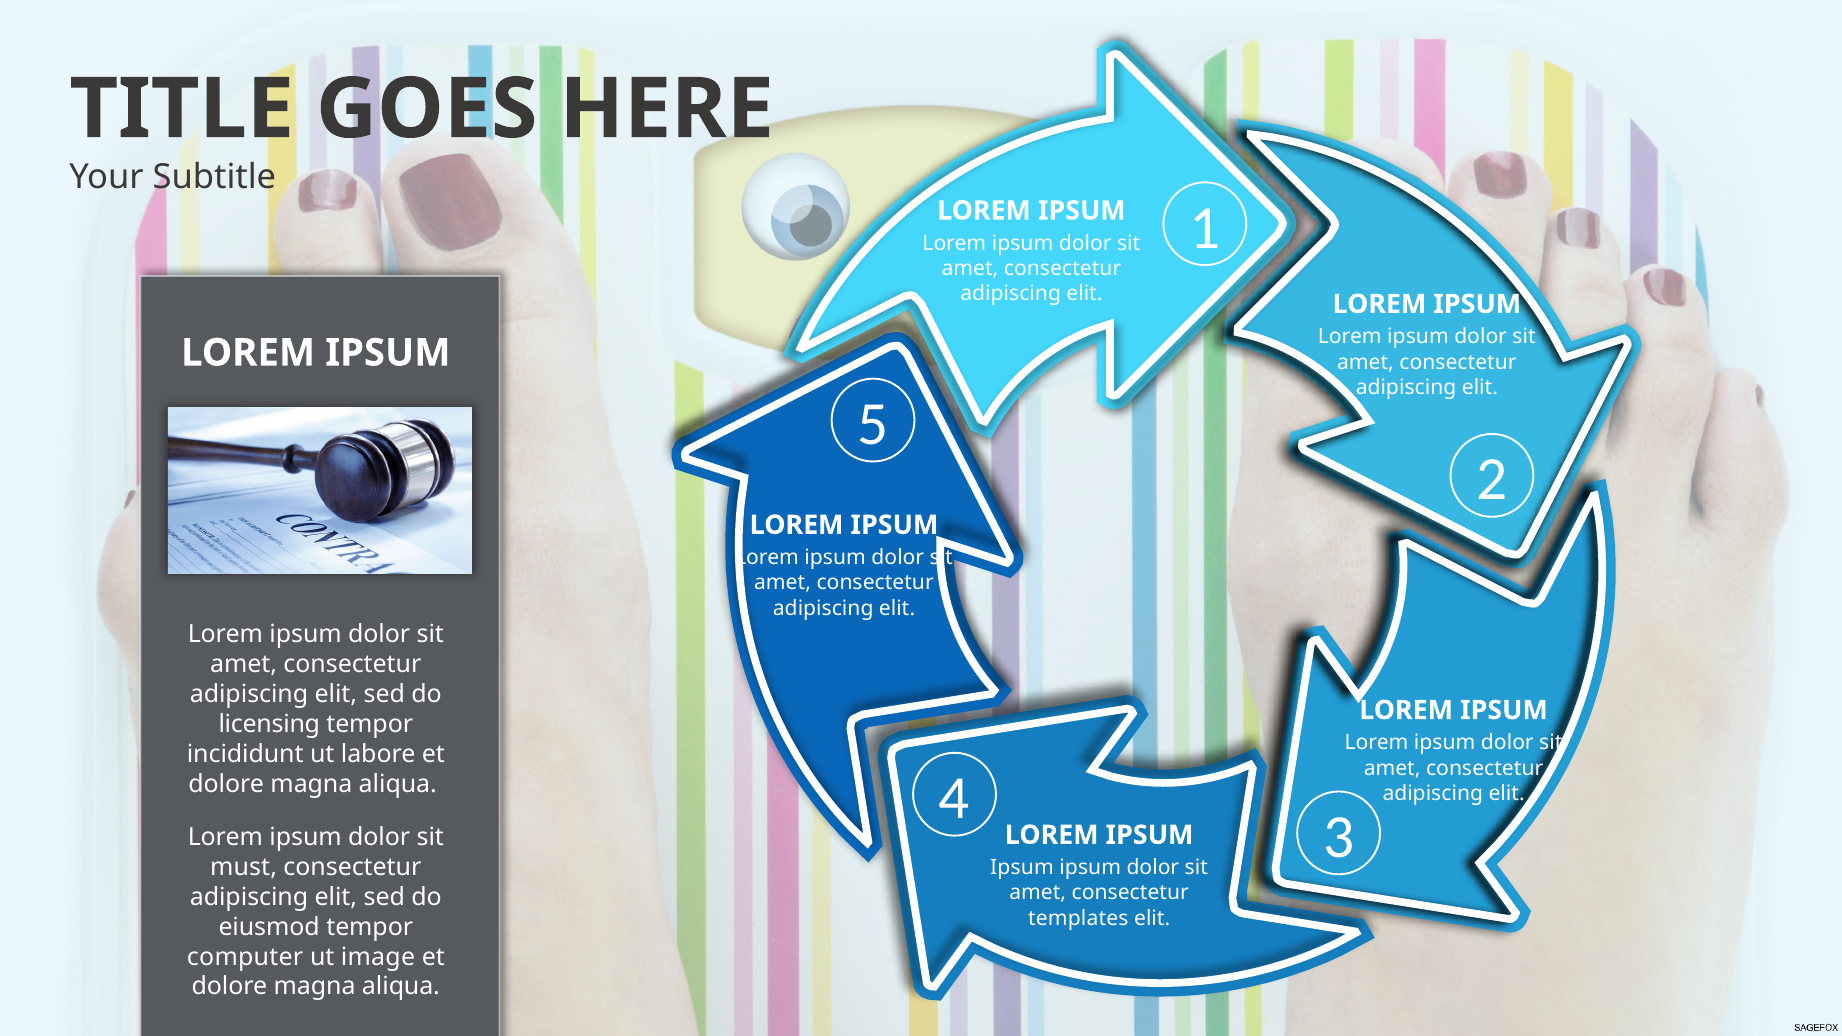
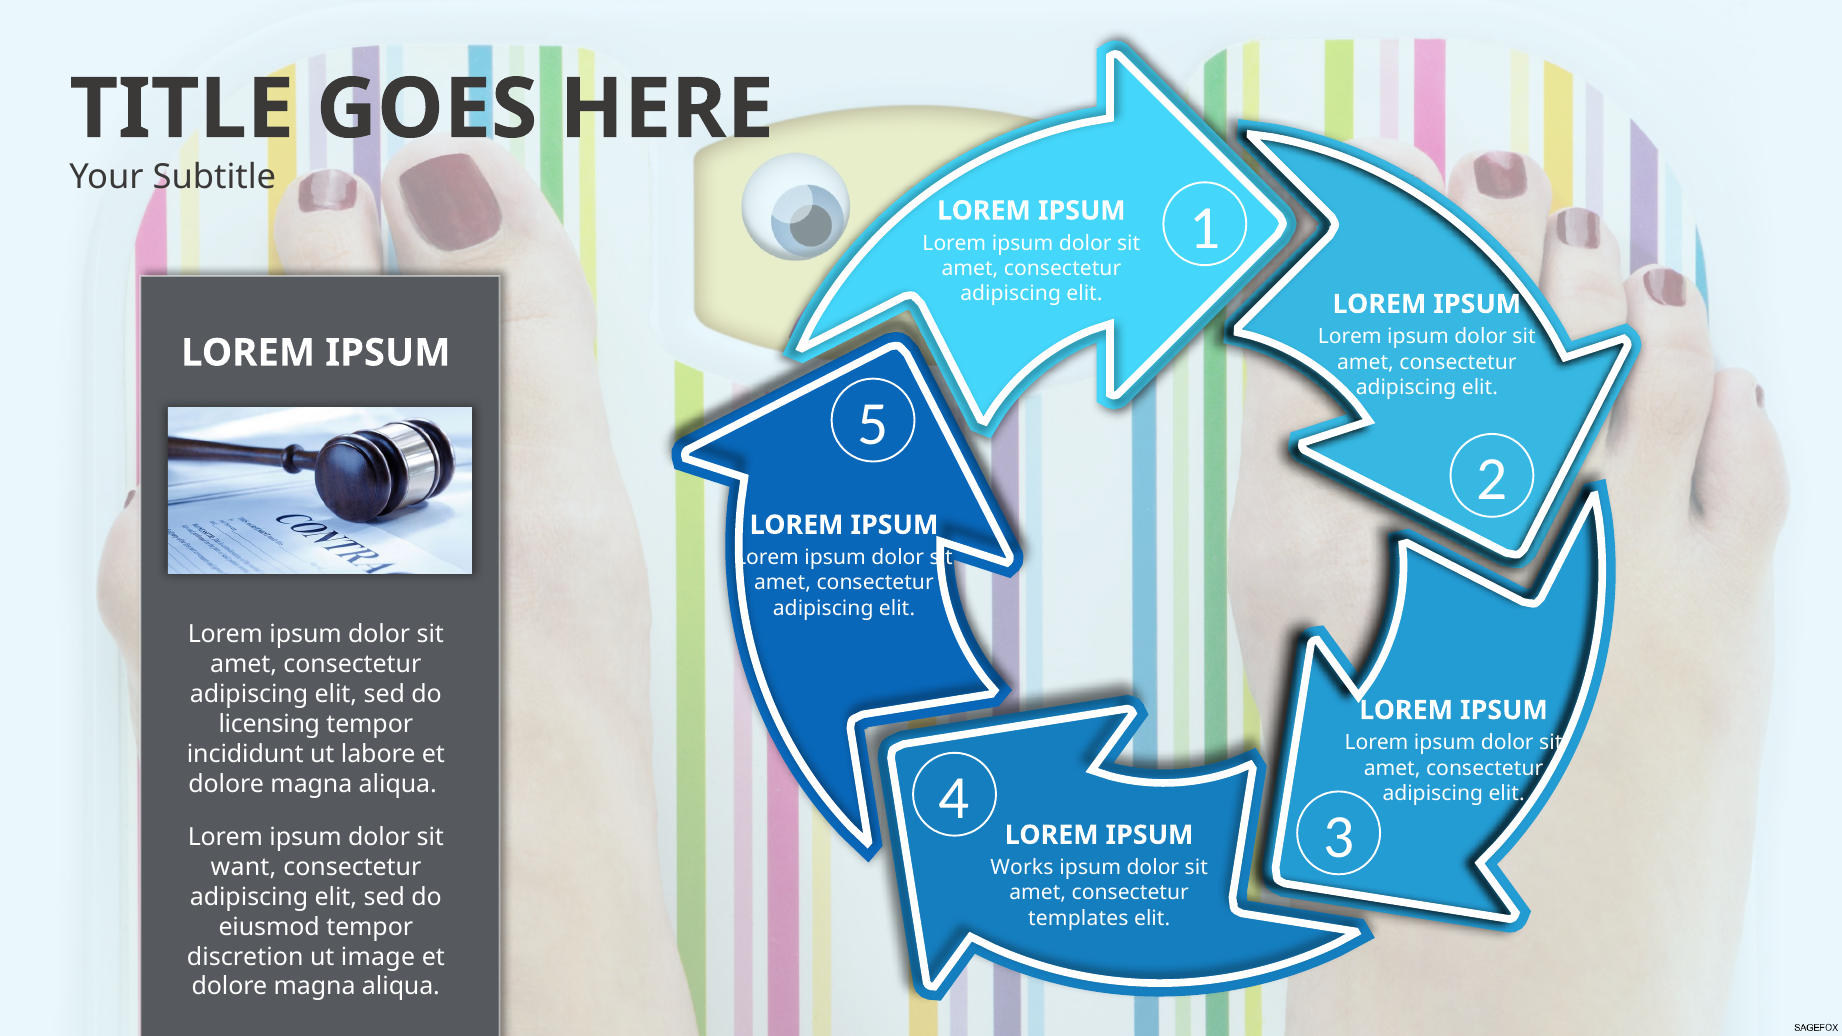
must: must -> want
Ipsum at (1022, 868): Ipsum -> Works
computer: computer -> discretion
